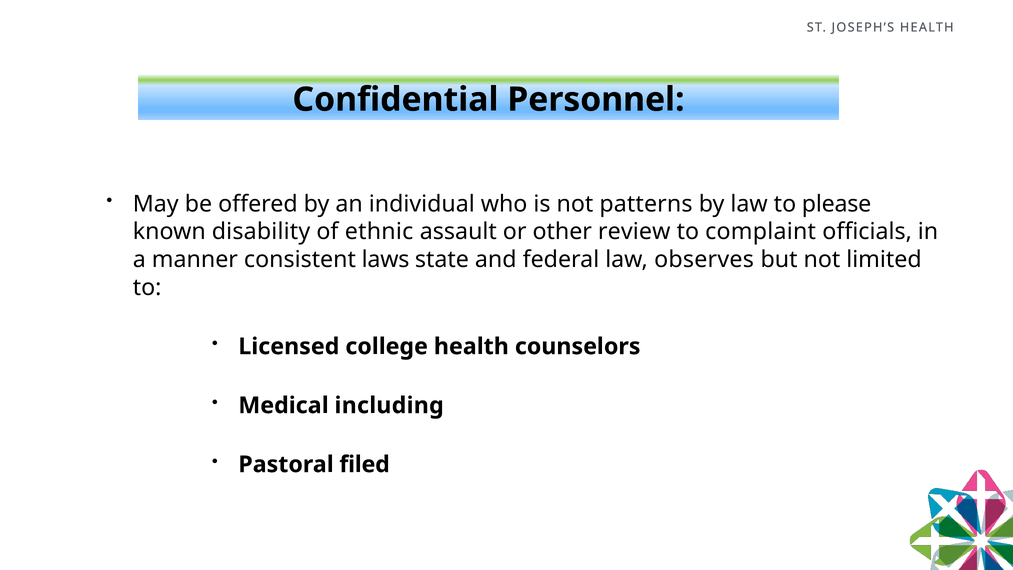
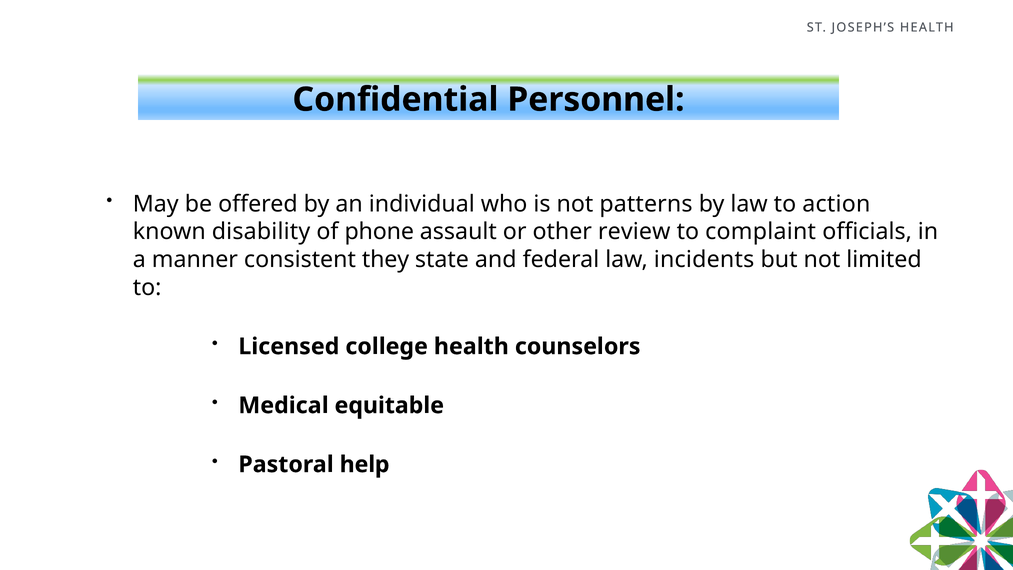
please: please -> action
ethnic: ethnic -> phone
laws: laws -> they
observes: observes -> incidents
including: including -> equitable
filed: filed -> help
